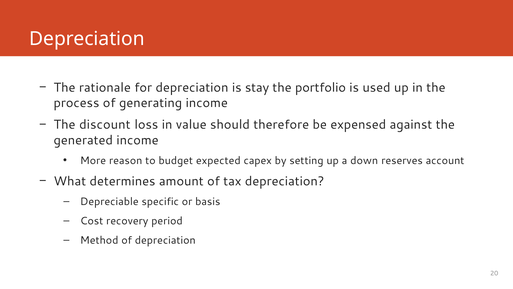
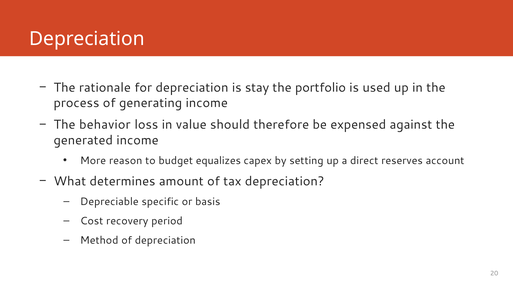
discount: discount -> behavior
expected: expected -> equalizes
down: down -> direct
